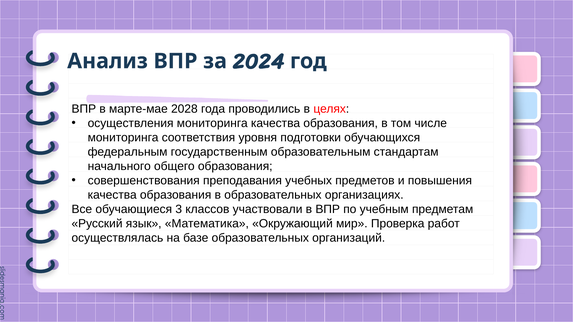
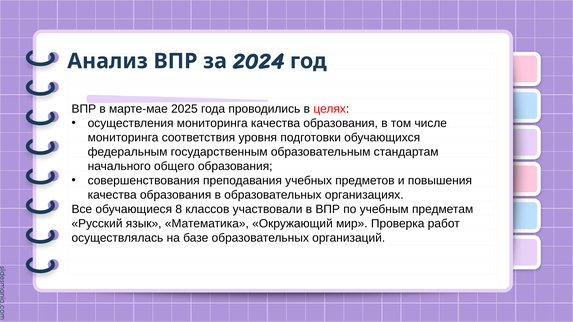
2028: 2028 -> 2025
3: 3 -> 8
